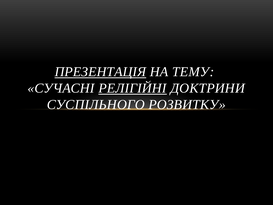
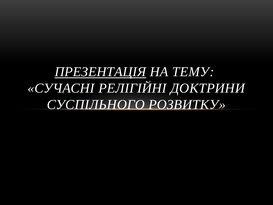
РЕЛІГІЙНІ underline: present -> none
